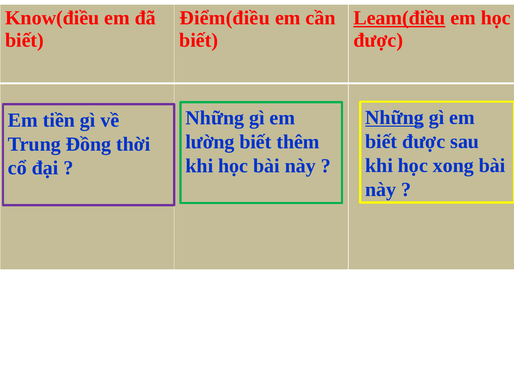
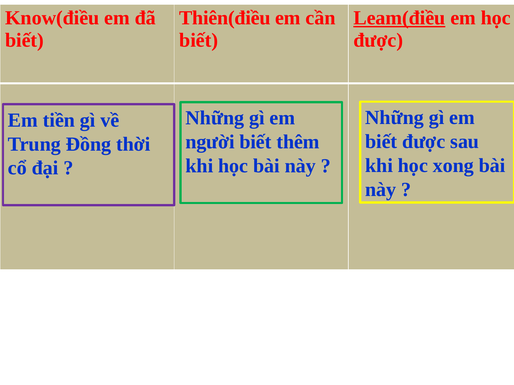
Điểm(điều: Điểm(điều -> Thiên(điều
Những at (395, 118) underline: present -> none
lường: lường -> người
